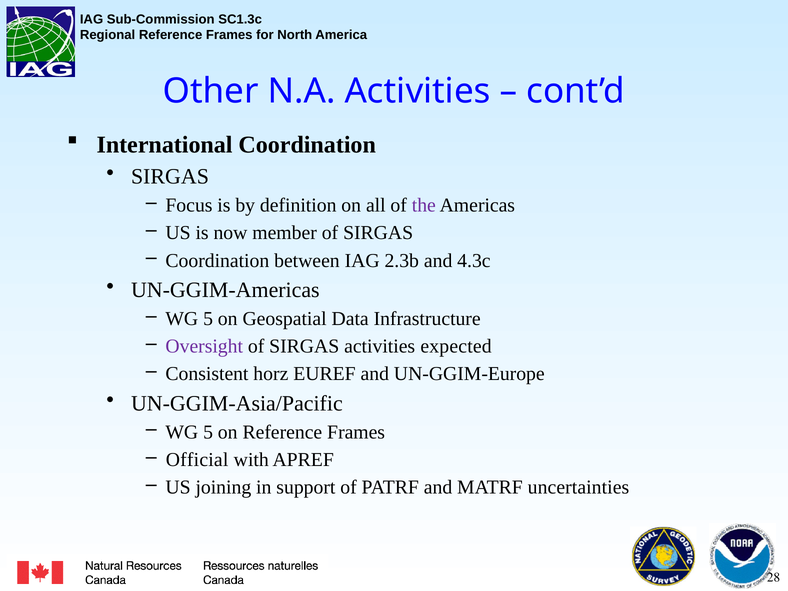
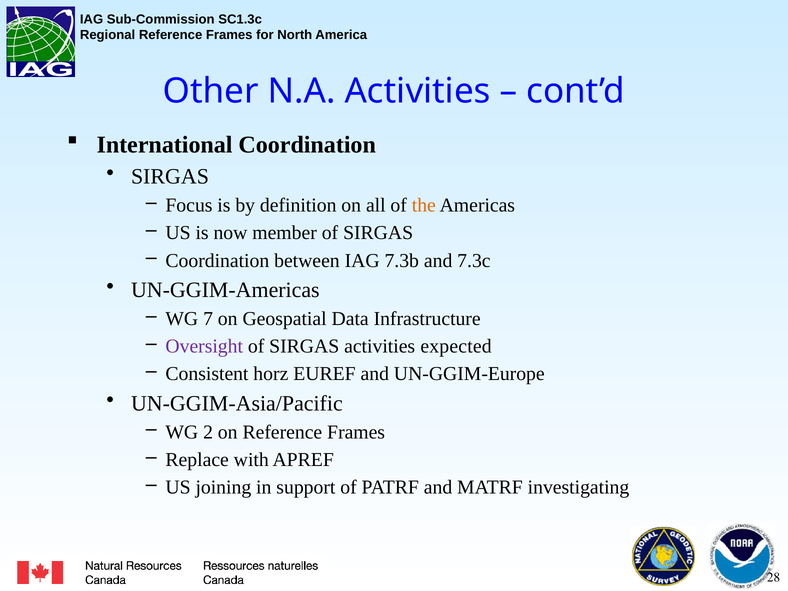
the colour: purple -> orange
2.3b: 2.3b -> 7.3b
4.3c: 4.3c -> 7.3c
5 at (208, 319): 5 -> 7
5 at (208, 432): 5 -> 2
Official: Official -> Replace
uncertainties: uncertainties -> investigating
